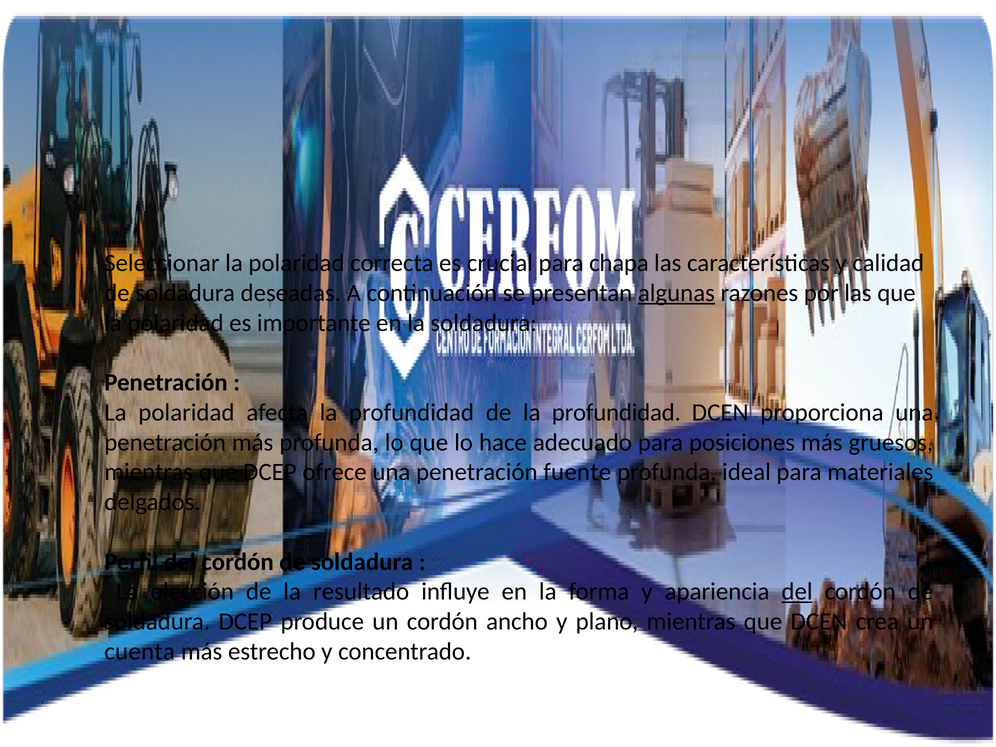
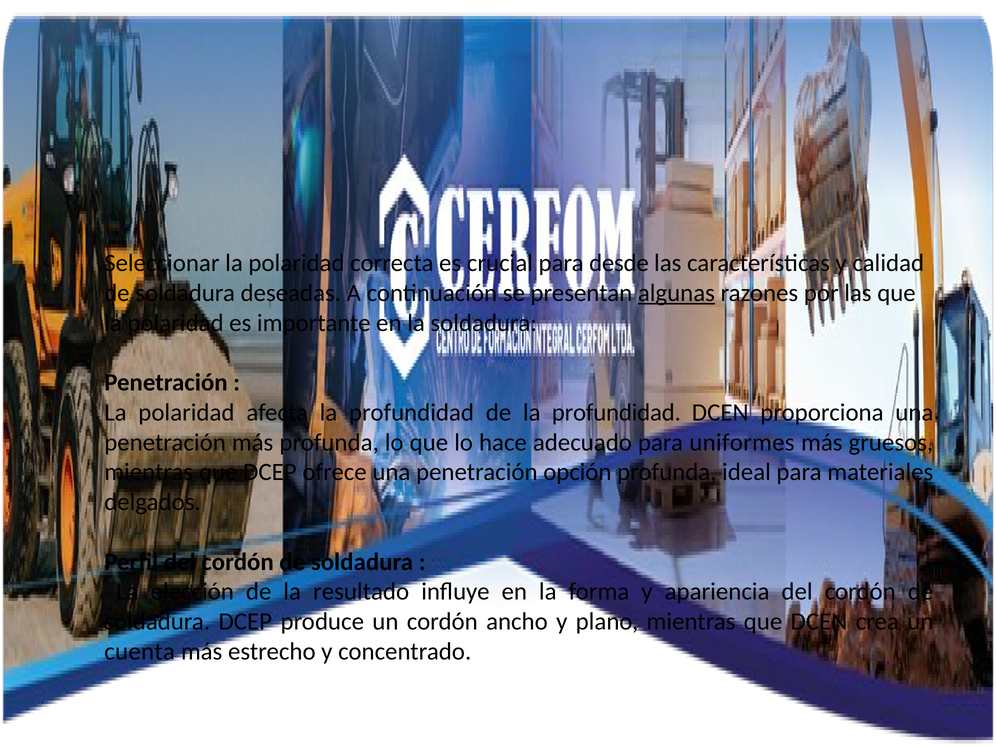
chapa: chapa -> desde
posiciones: posiciones -> uniformes
fuente: fuente -> opción
del at (797, 592) underline: present -> none
